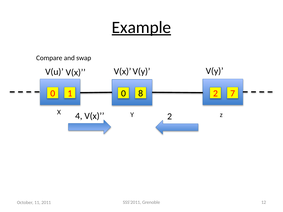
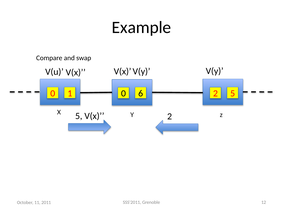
Example underline: present -> none
8: 8 -> 6
0 7: 7 -> 5
4 at (79, 116): 4 -> 5
